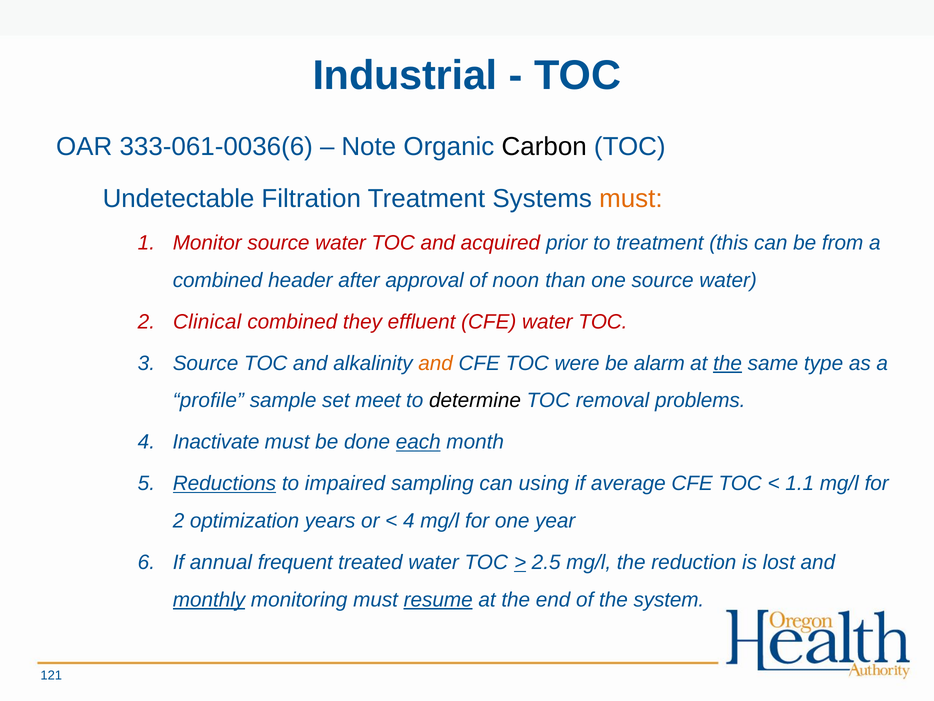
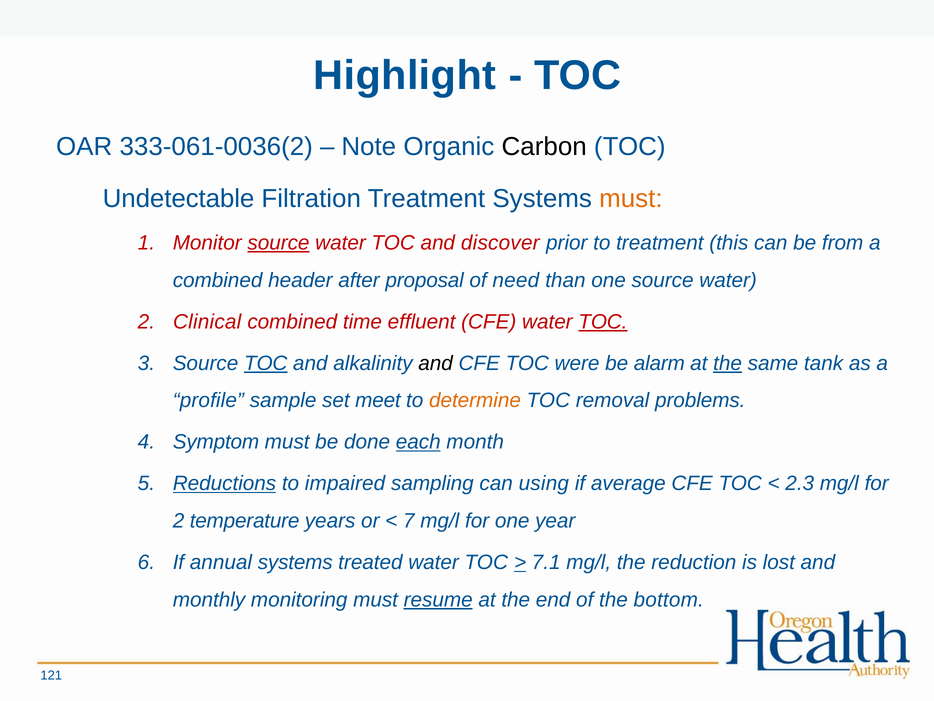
Industrial: Industrial -> Highlight
333-061-0036(6: 333-061-0036(6 -> 333-061-0036(2
source at (278, 243) underline: none -> present
acquired: acquired -> discover
approval: approval -> proposal
noon: noon -> need
they: they -> time
TOC at (603, 321) underline: none -> present
TOC at (266, 363) underline: none -> present
and at (436, 363) colour: orange -> black
type: type -> tank
determine colour: black -> orange
Inactivate: Inactivate -> Symptom
1.1: 1.1 -> 2.3
optimization: optimization -> temperature
4 at (409, 521): 4 -> 7
annual frequent: frequent -> systems
2.5: 2.5 -> 7.1
monthly underline: present -> none
system: system -> bottom
